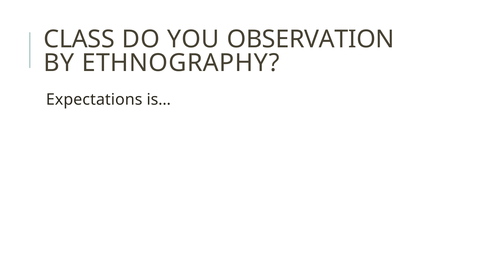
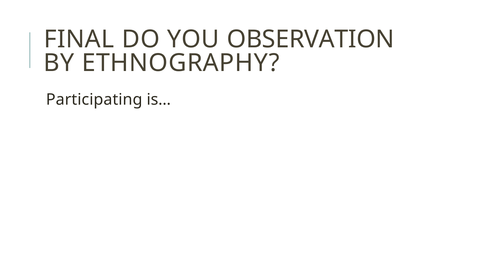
CLASS: CLASS -> FINAL
Expectations: Expectations -> Participating
